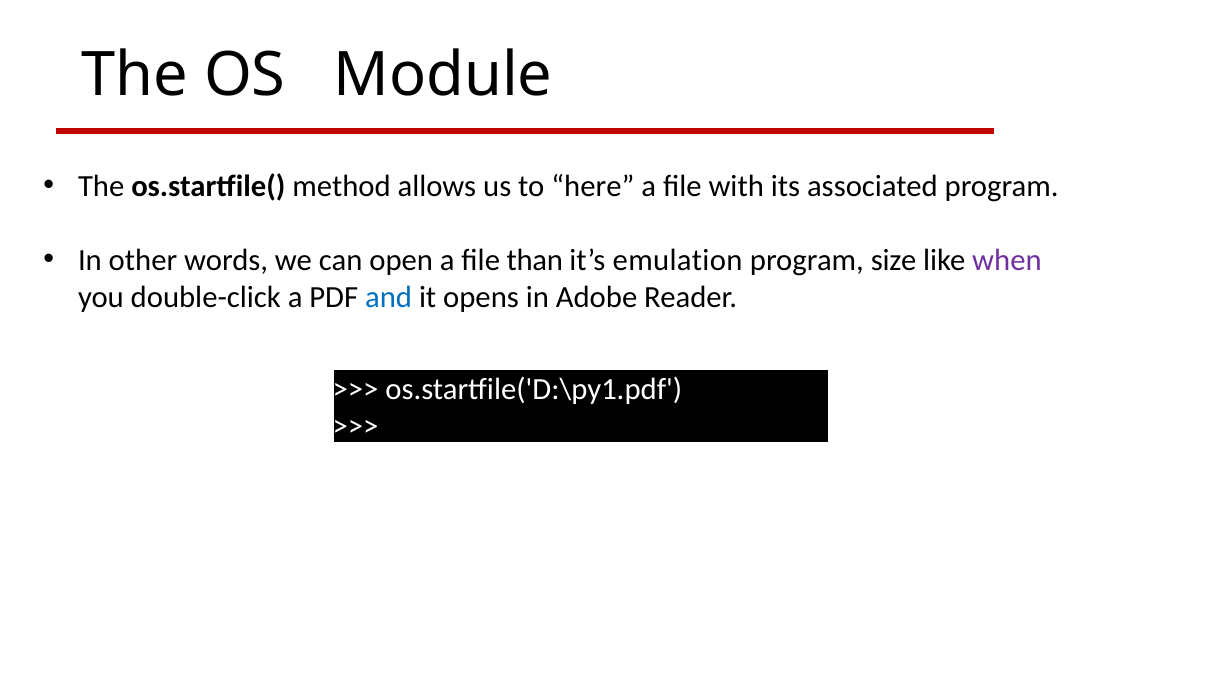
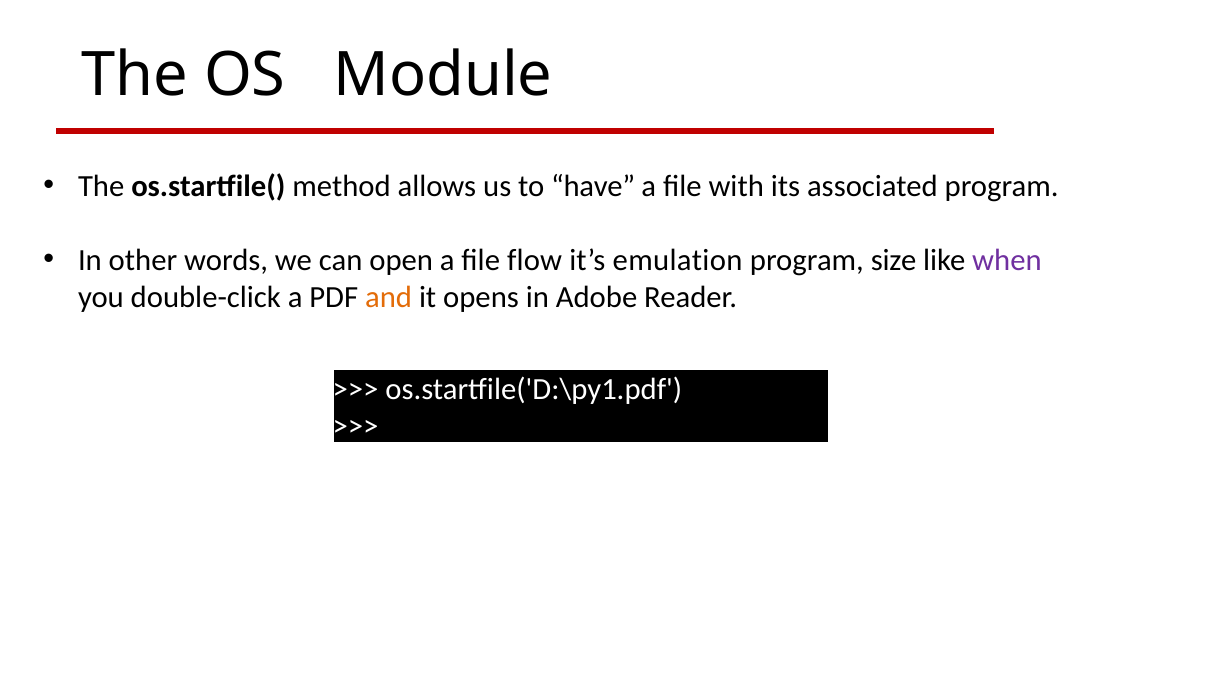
here: here -> have
than: than -> flow
and colour: blue -> orange
